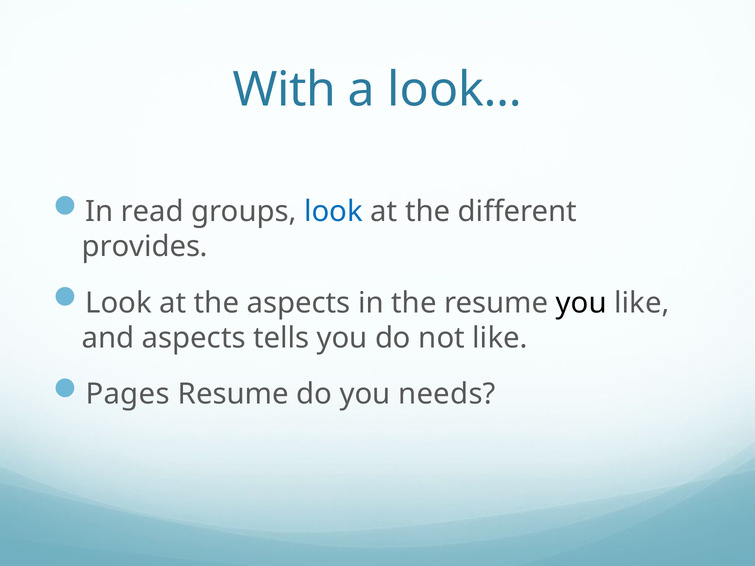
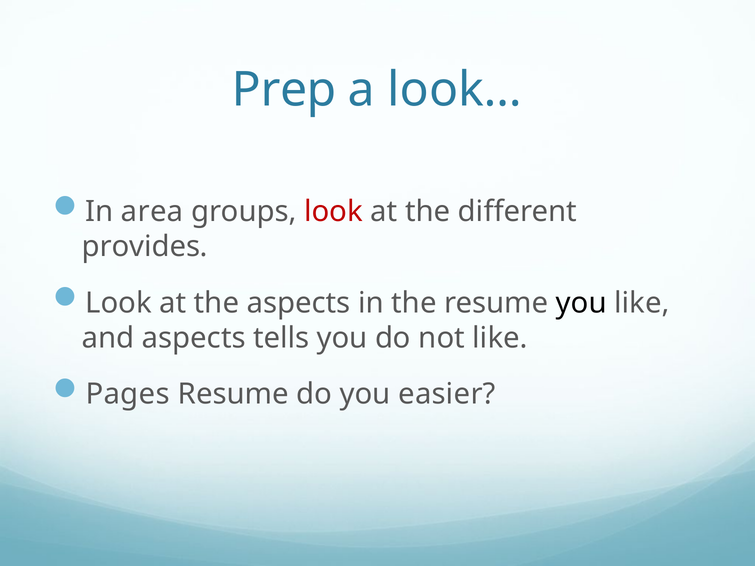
With: With -> Prep
read: read -> area
look at (334, 212) colour: blue -> red
needs: needs -> easier
